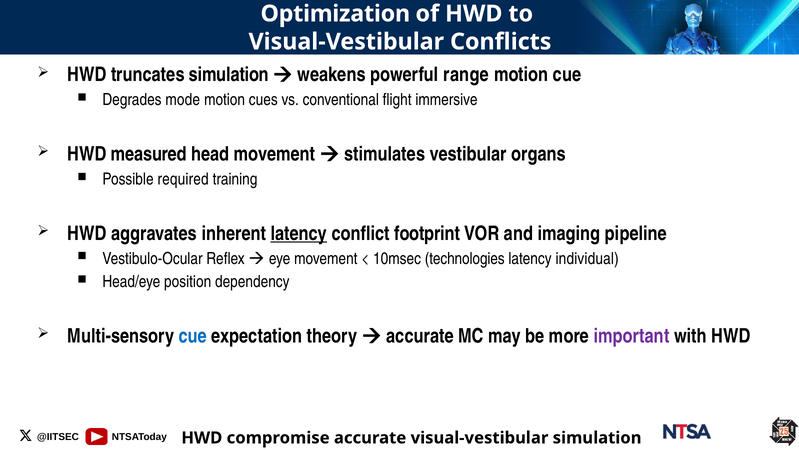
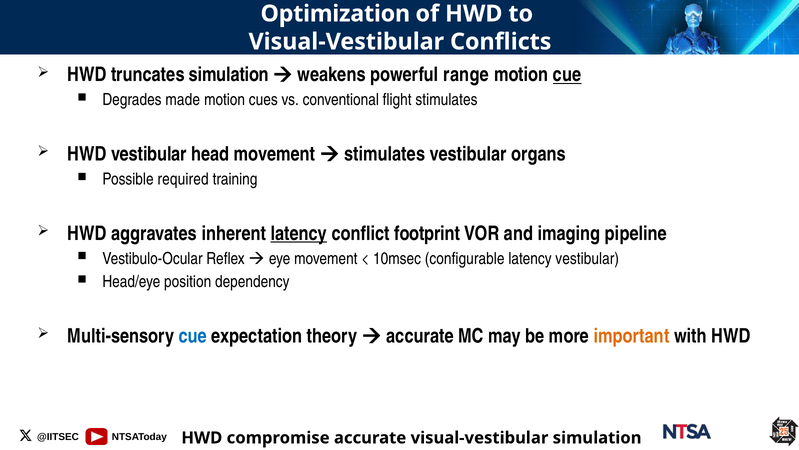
cue at (567, 75) underline: none -> present
mode: mode -> made
flight immersive: immersive -> stimulates
HWD measured: measured -> vestibular
technologies: technologies -> configurable
latency individual: individual -> vestibular
important colour: purple -> orange
